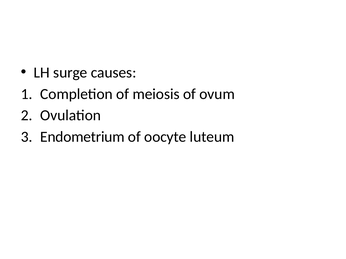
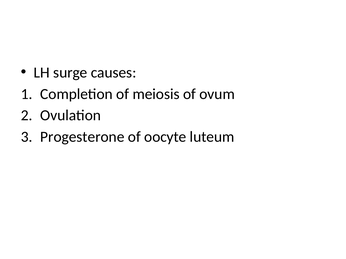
Endometrium: Endometrium -> Progesterone
